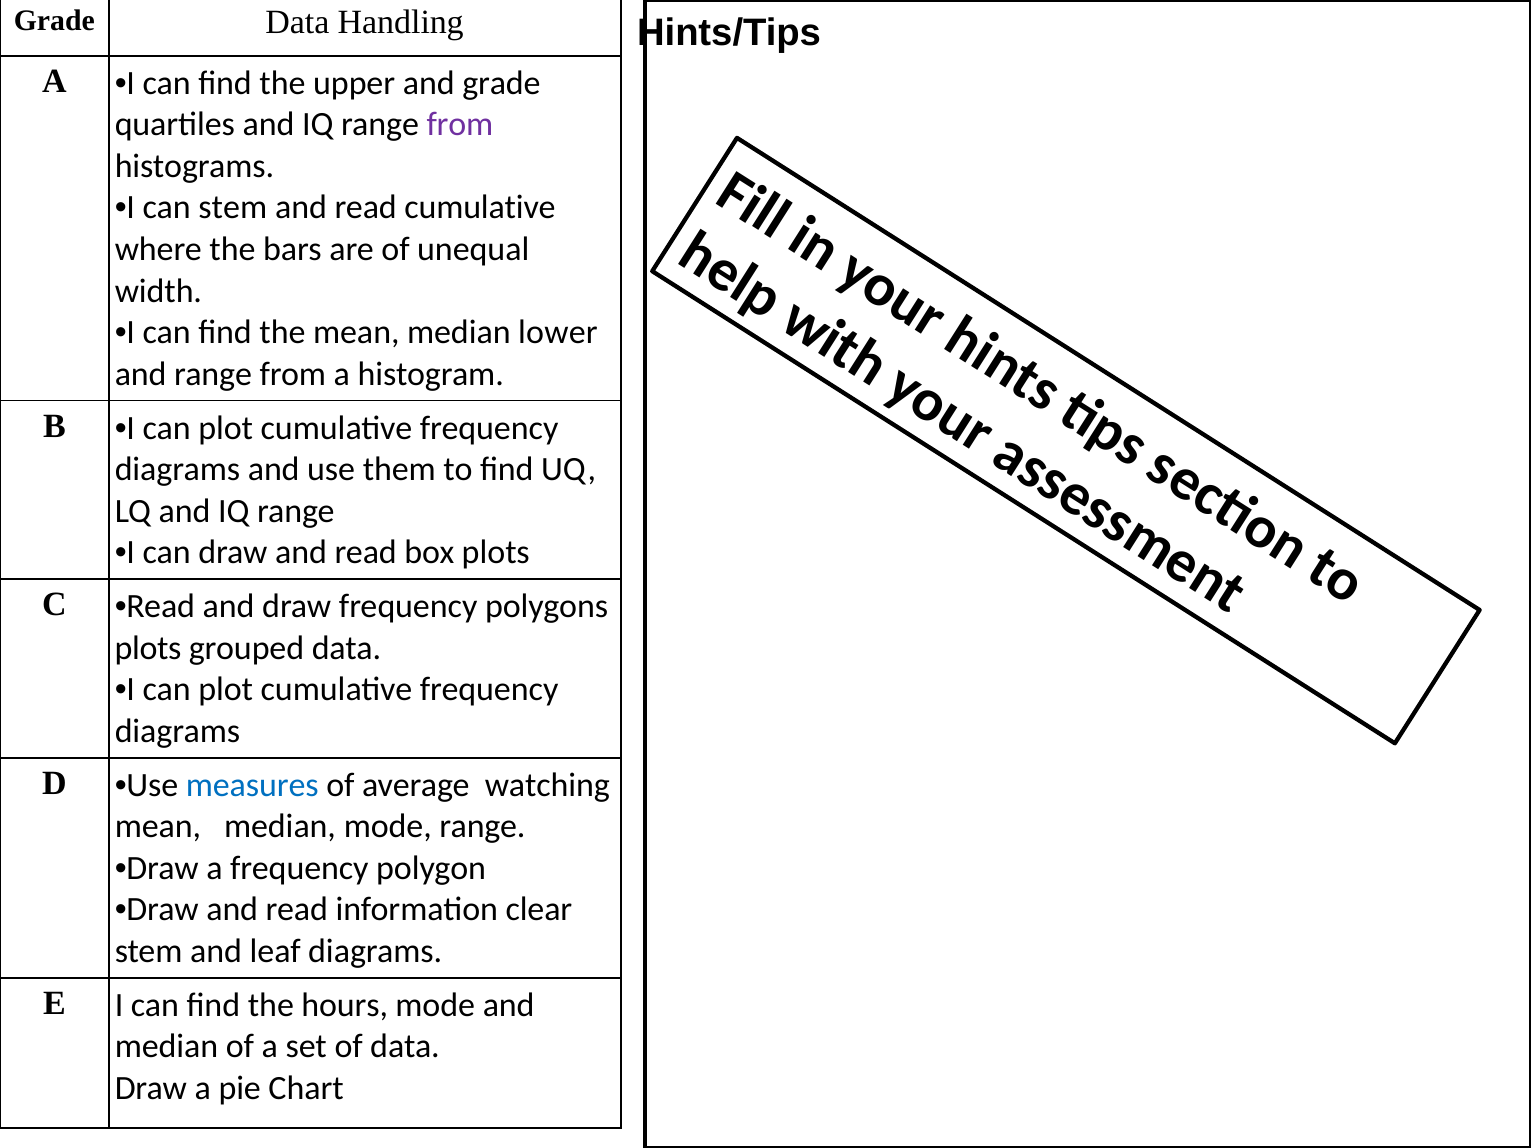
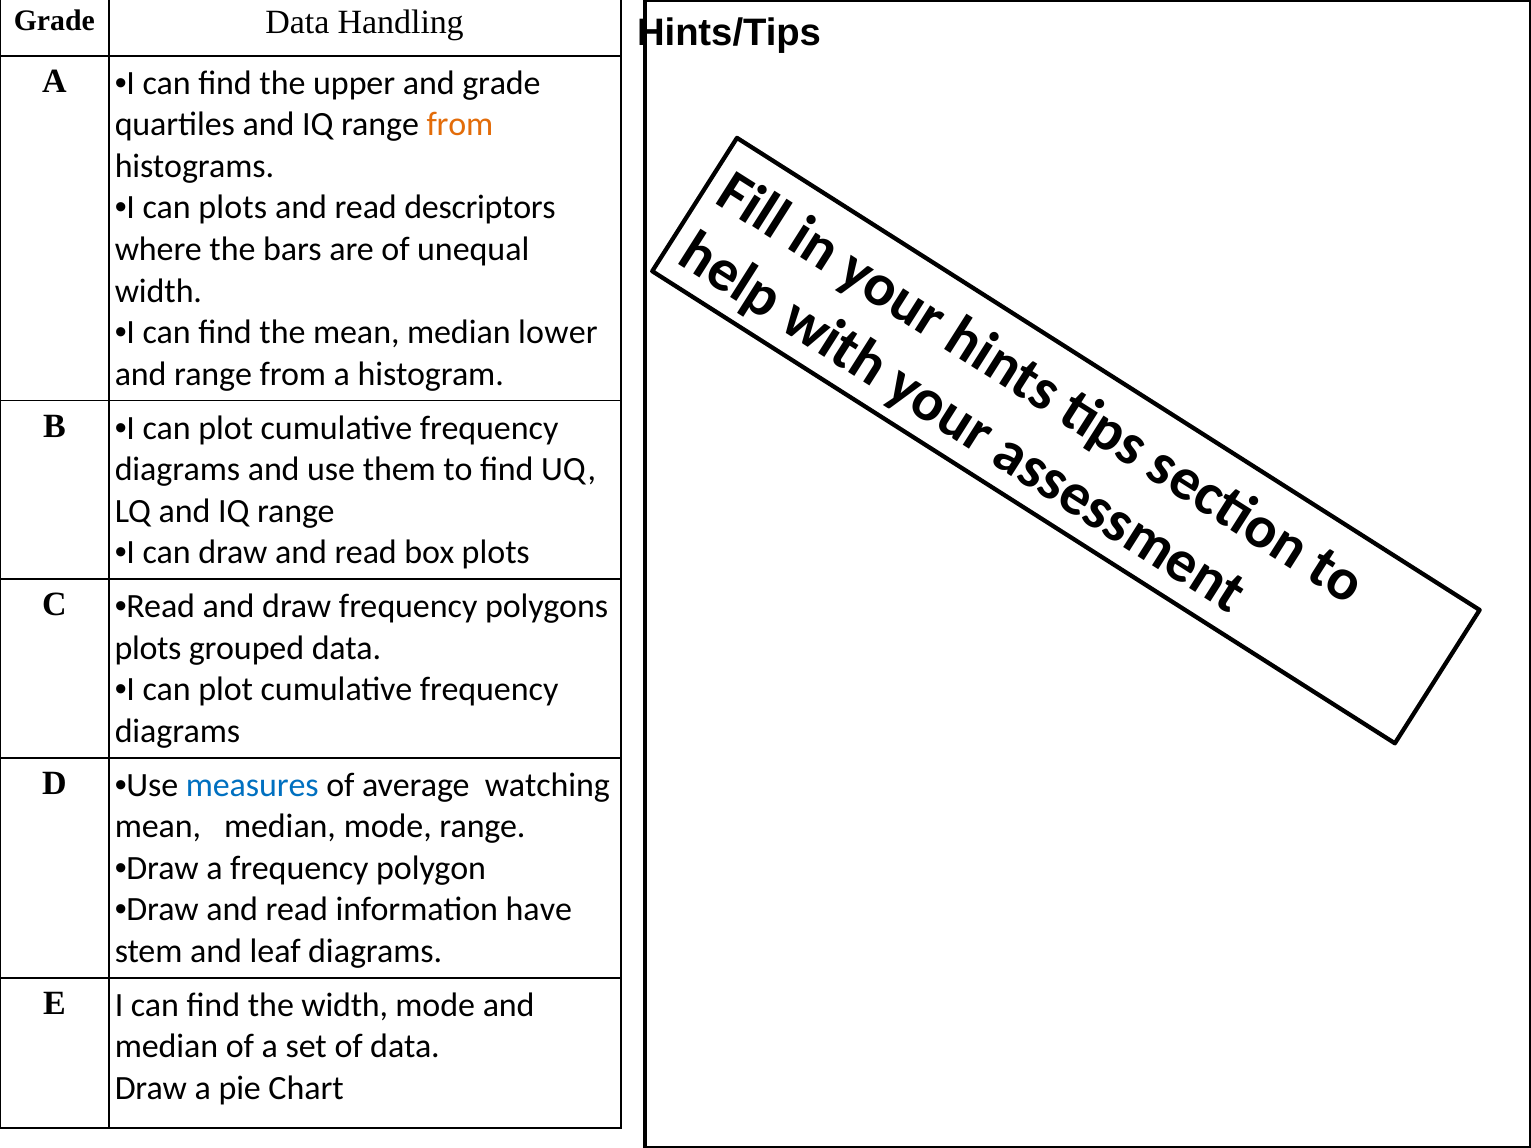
from at (460, 125) colour: purple -> orange
can stem: stem -> plots
read cumulative: cumulative -> descriptors
clear: clear -> have
the hours: hours -> width
